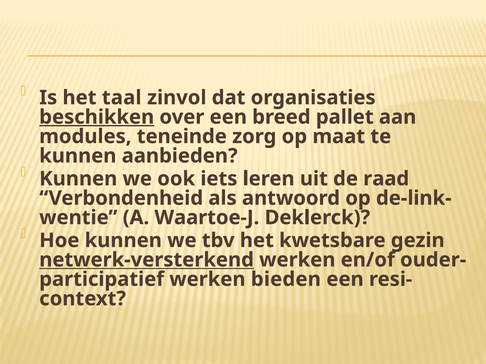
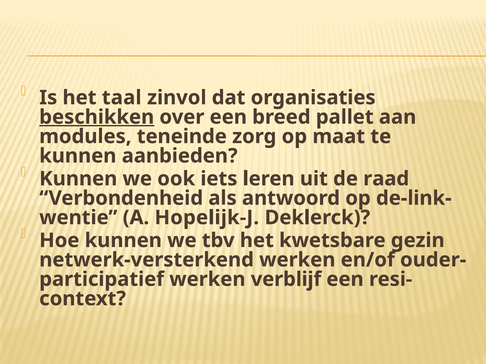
Waartoe-J: Waartoe-J -> Hopelijk-J
netwerk-versterkend underline: present -> none
bieden: bieden -> verblijf
